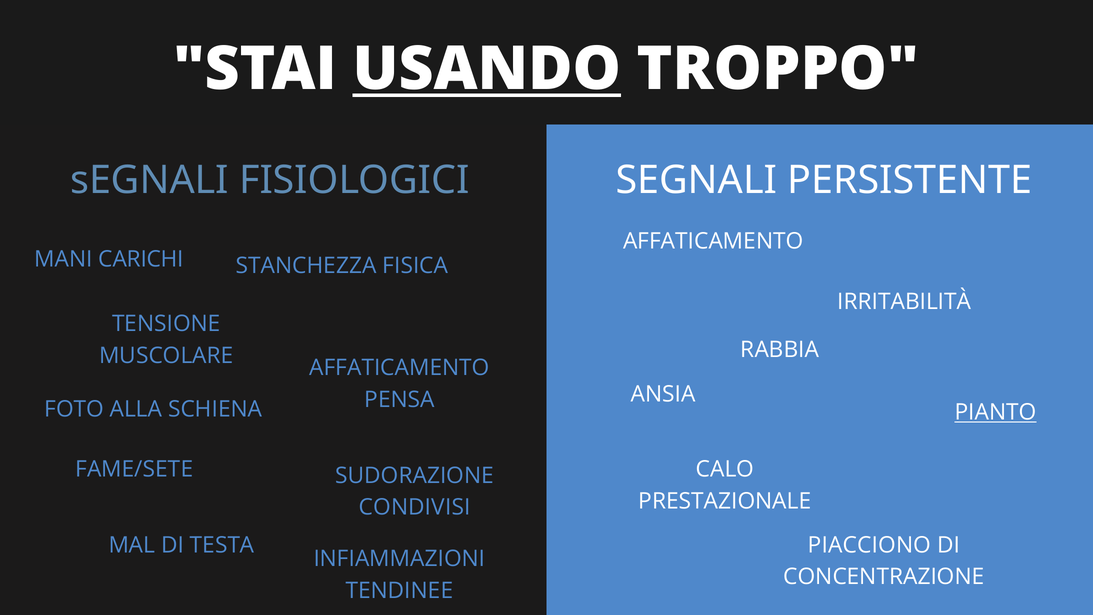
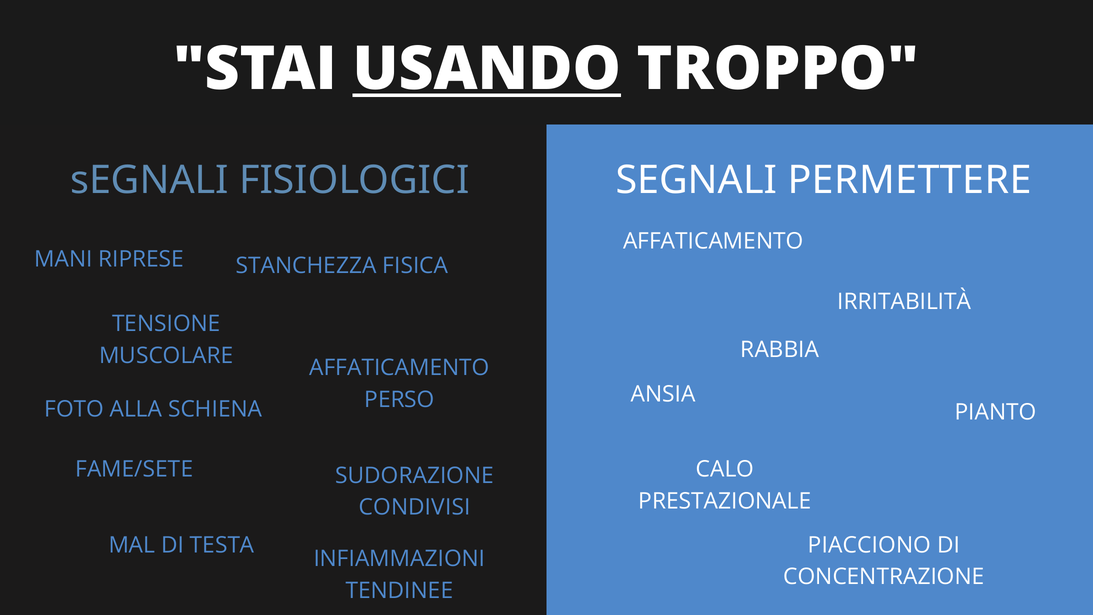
PERSISTENTE: PERSISTENTE -> PERMETTERE
CARICHI: CARICHI -> RIPRESE
PENSA: PENSA -> PERSO
PIANTO underline: present -> none
